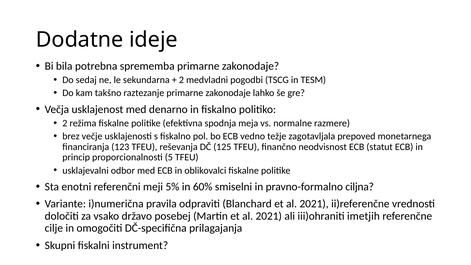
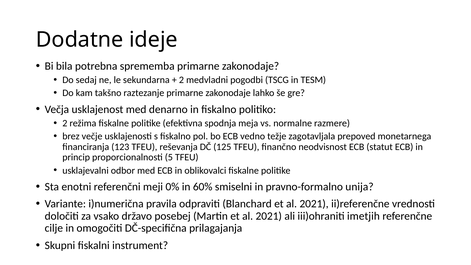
5%: 5% -> 0%
ciljna: ciljna -> unija
